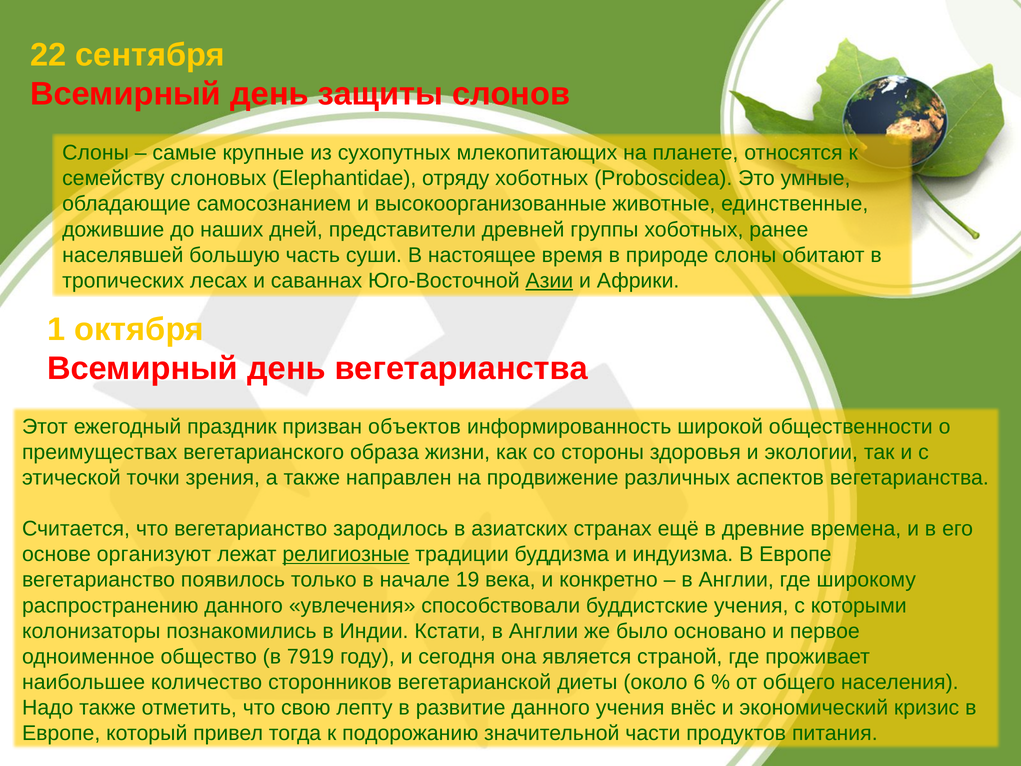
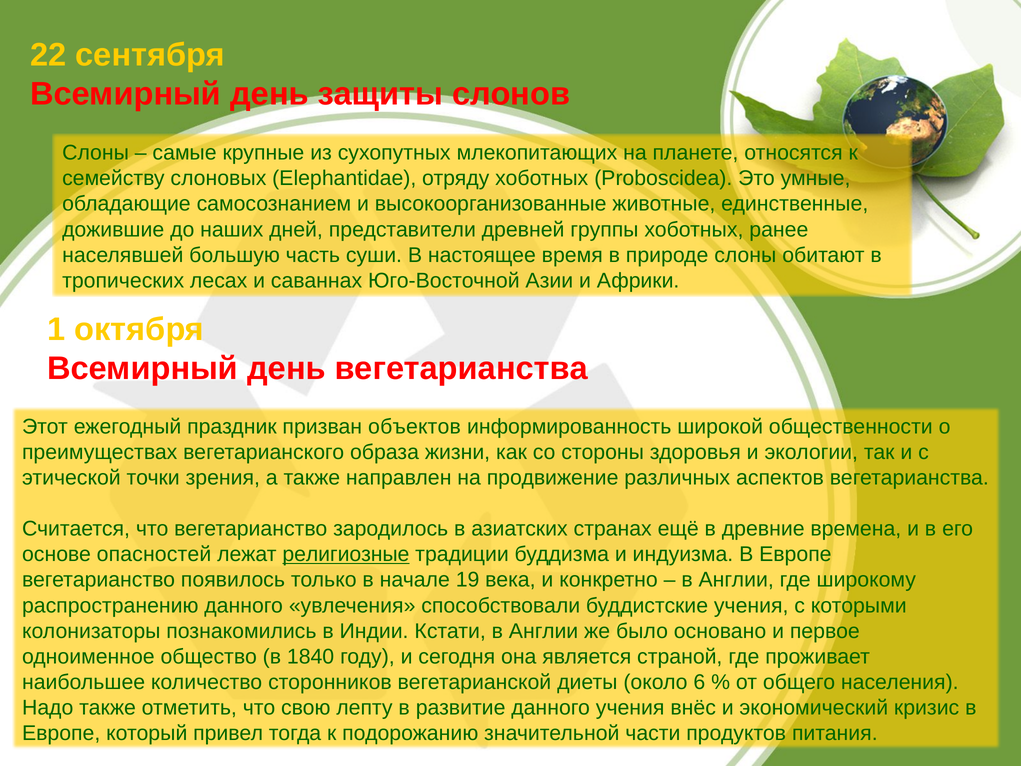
Азии underline: present -> none
организуют: организуют -> опасностей
7919: 7919 -> 1840
